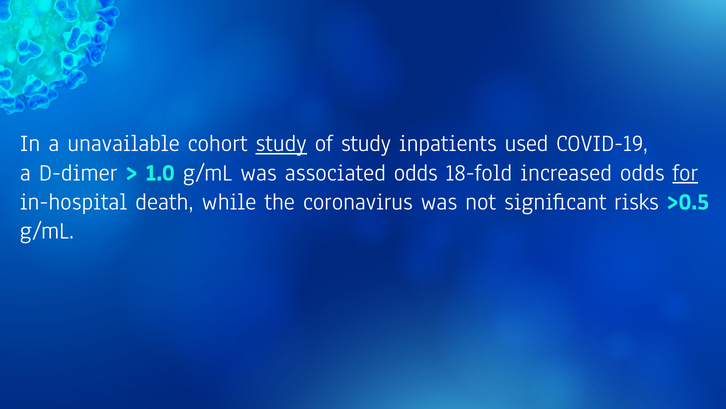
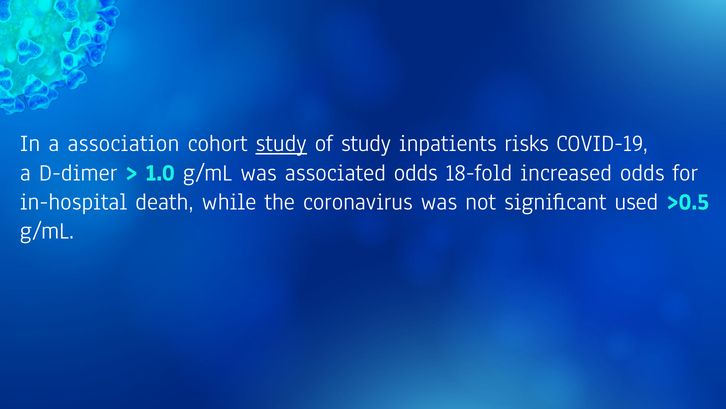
unavailable: unavailable -> association
used: used -> risks
for underline: present -> none
risks: risks -> used
